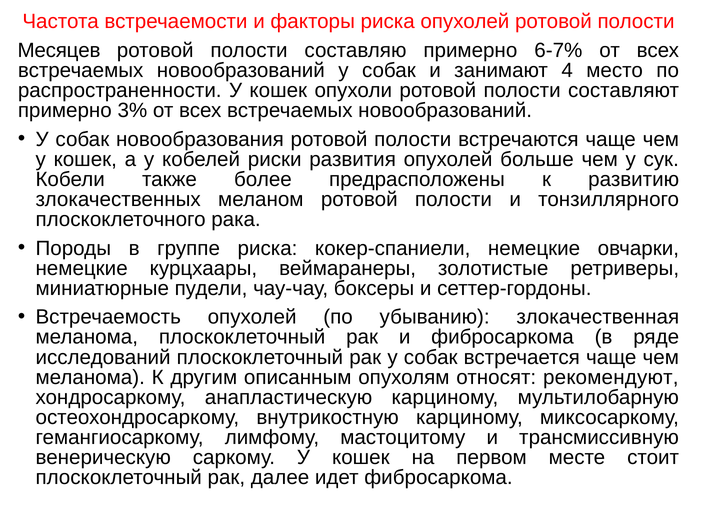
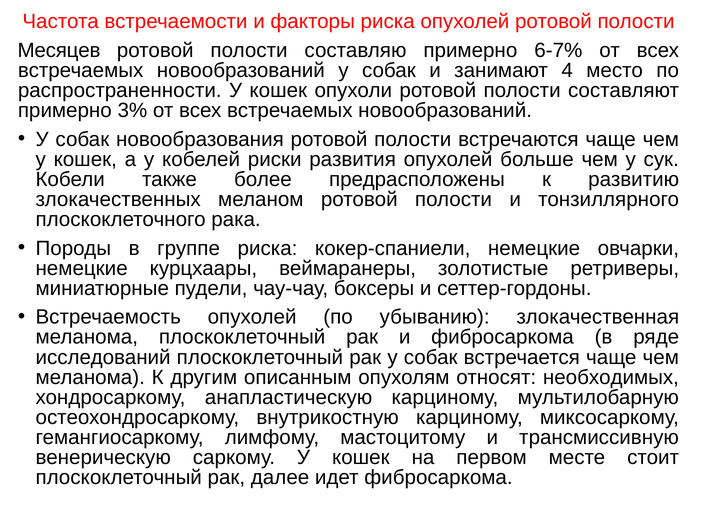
рекомендуют: рекомендуют -> необходимых
